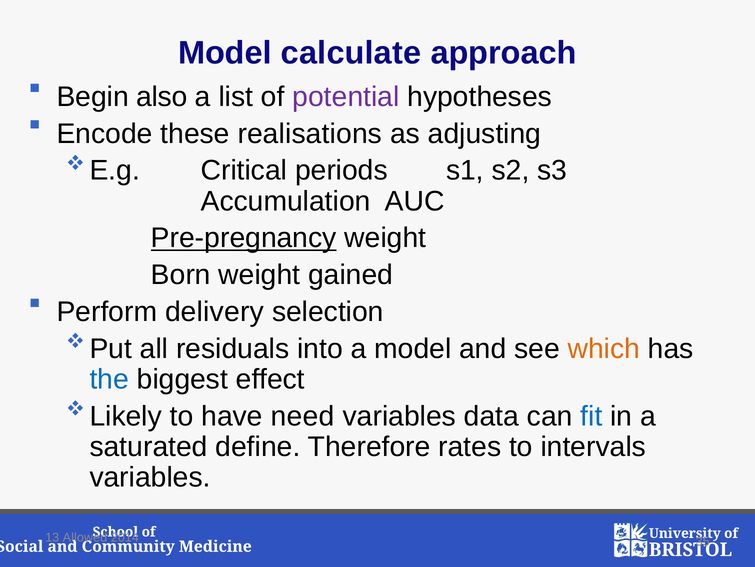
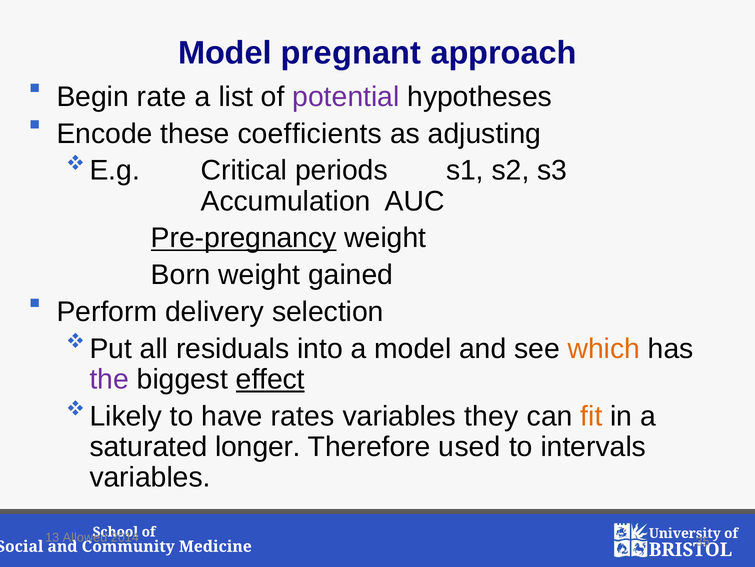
calculate: calculate -> pregnant
also: also -> rate
realisations: realisations -> coefficients
the colour: blue -> purple
effect underline: none -> present
need: need -> rates
data: data -> they
fit colour: blue -> orange
define: define -> longer
rates: rates -> used
